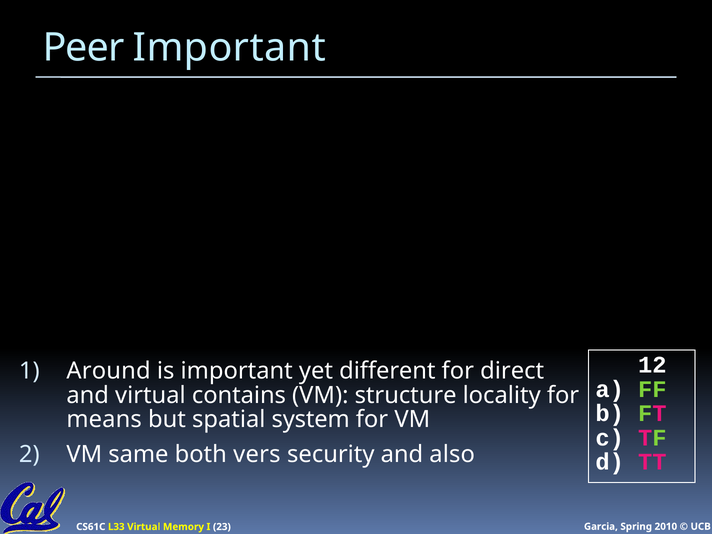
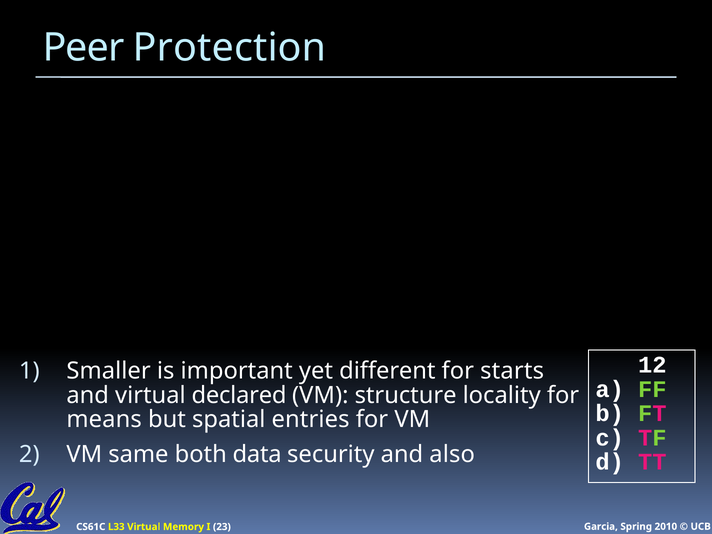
Peer Important: Important -> Protection
Around: Around -> Smaller
direct: direct -> starts
contains: contains -> declared
system: system -> entries
vers: vers -> data
